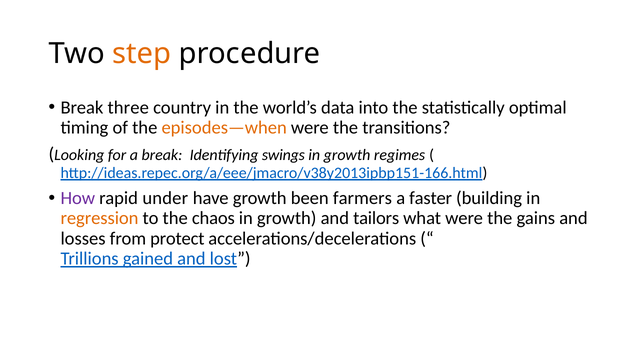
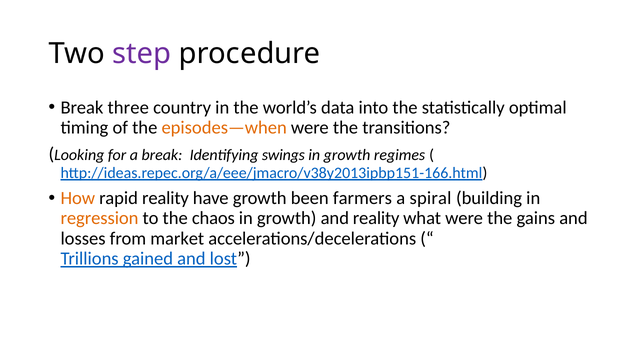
step colour: orange -> purple
How colour: purple -> orange
rapid under: under -> reality
faster: faster -> spiral
and tailors: tailors -> reality
protect: protect -> market
